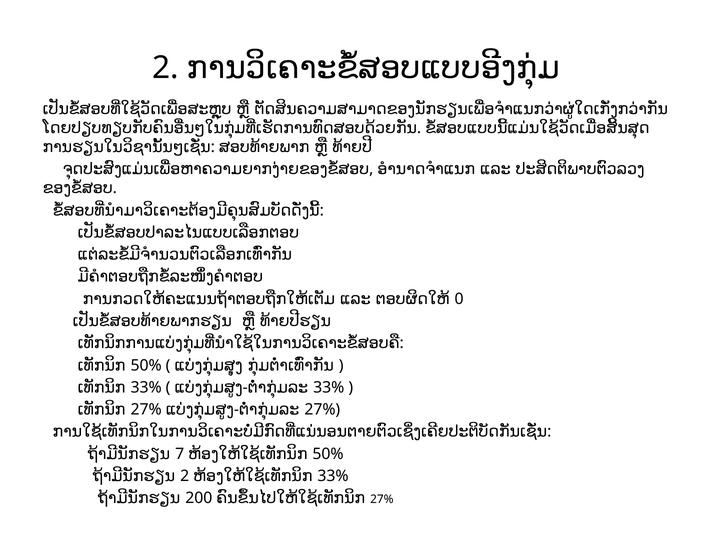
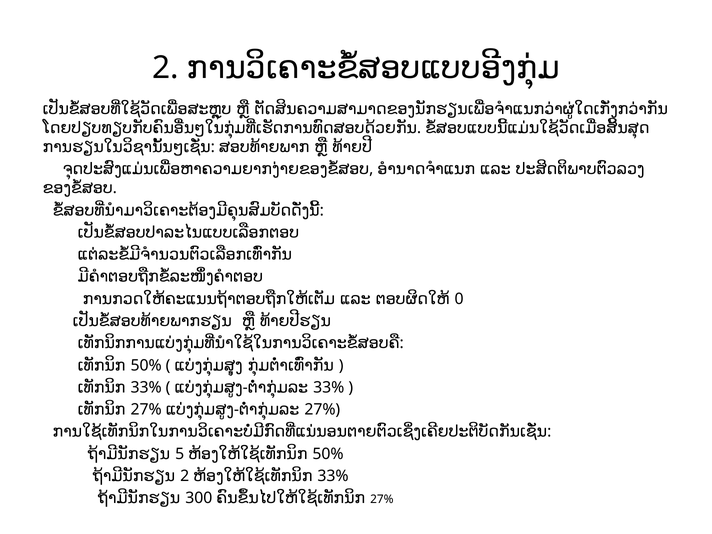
7: 7 -> 5
200: 200 -> 300
